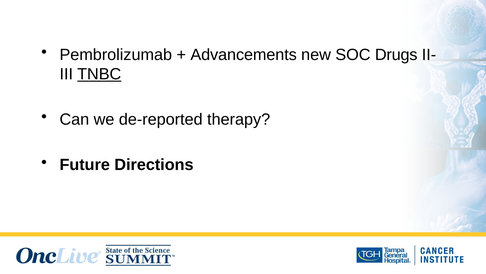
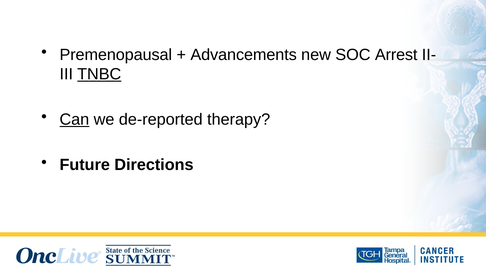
Pembrolizumab: Pembrolizumab -> Premenopausal
Drugs: Drugs -> Arrest
Can underline: none -> present
